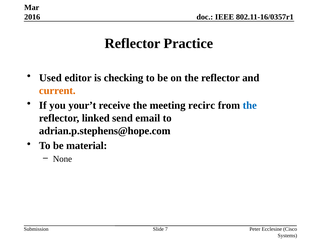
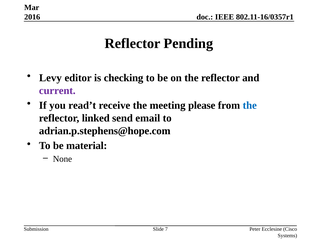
Practice: Practice -> Pending
Used: Used -> Levy
current colour: orange -> purple
your’t: your’t -> read’t
recirc: recirc -> please
